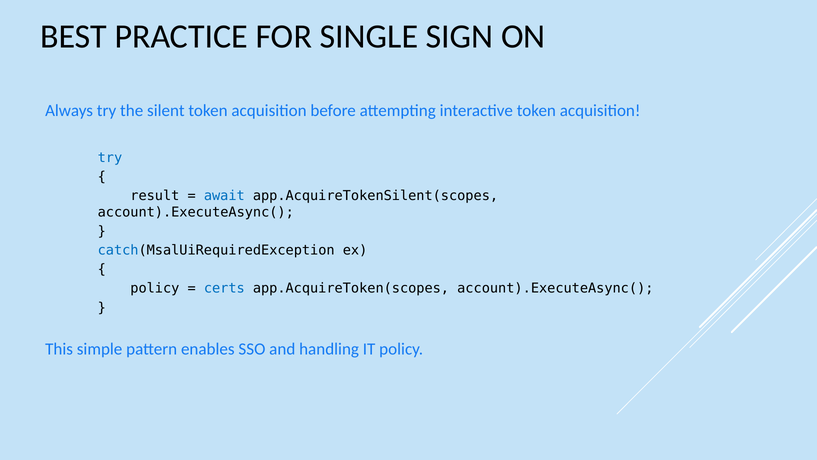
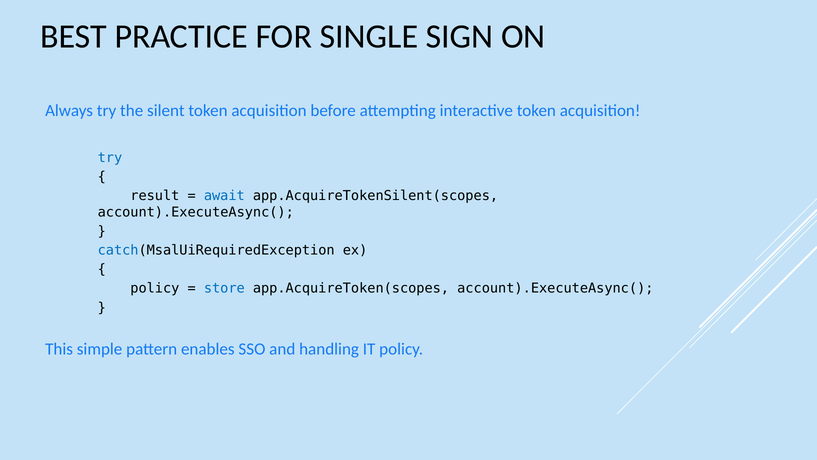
certs: certs -> store
